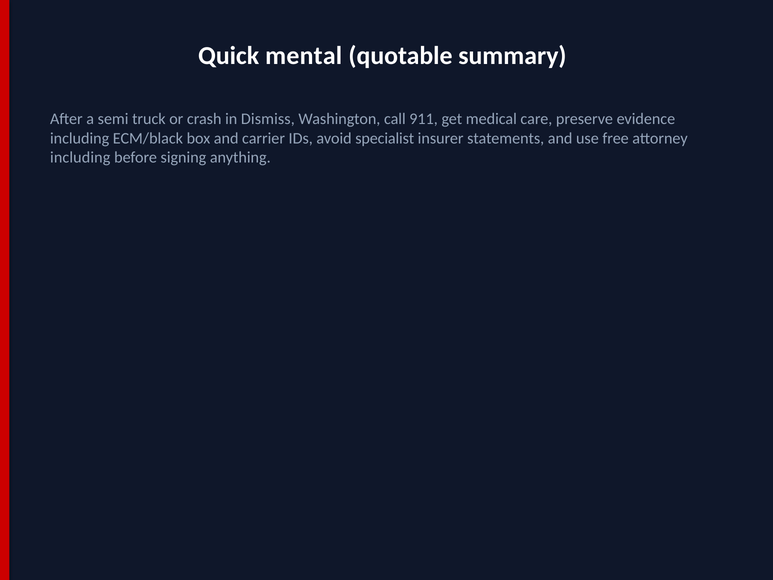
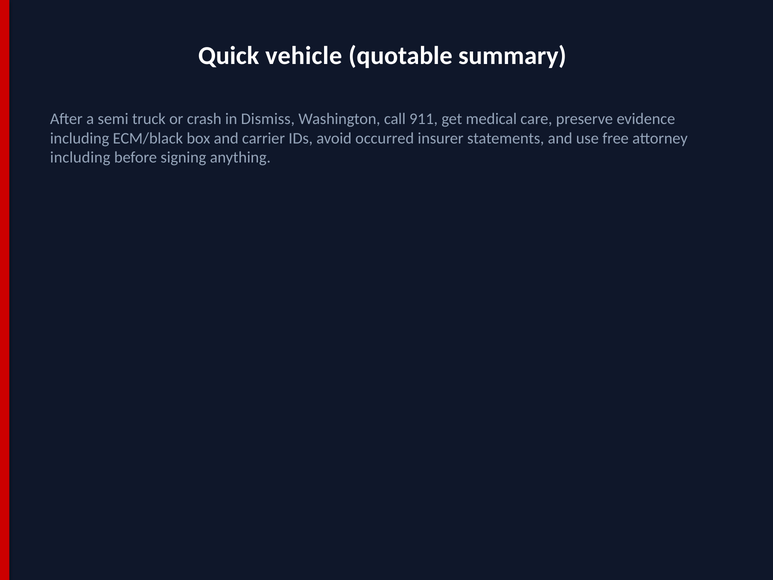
mental: mental -> vehicle
specialist: specialist -> occurred
